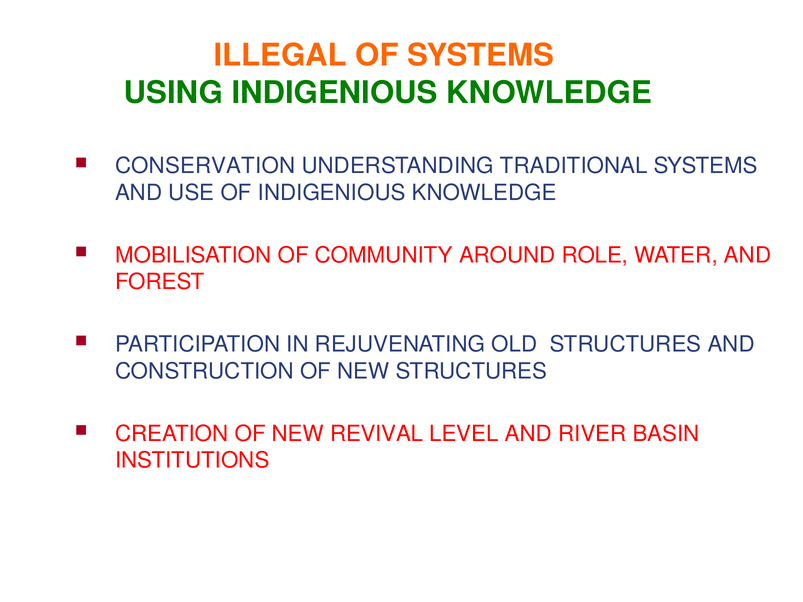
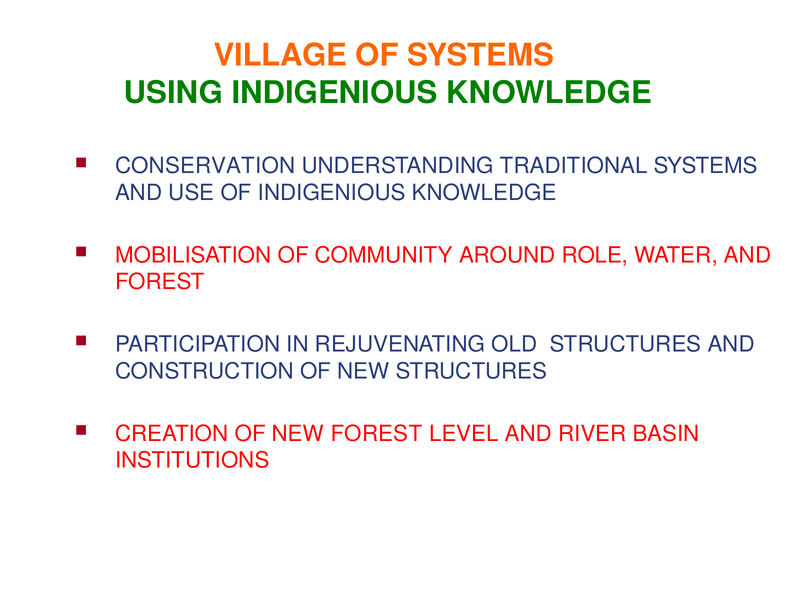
ILLEGAL: ILLEGAL -> VILLAGE
NEW REVIVAL: REVIVAL -> FOREST
